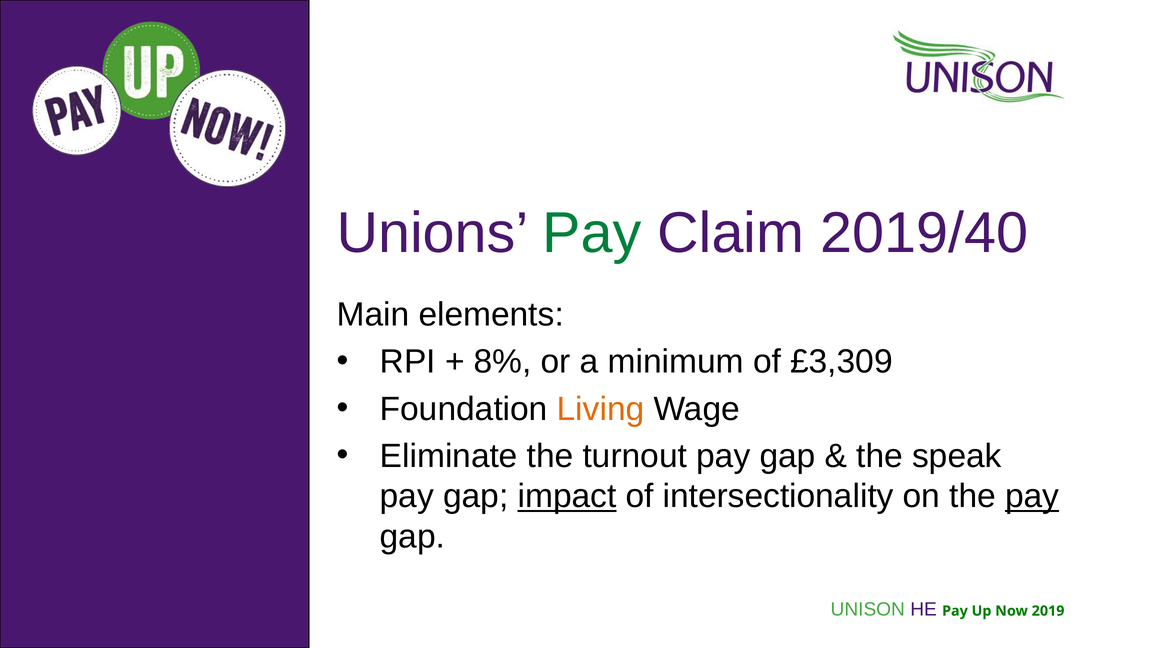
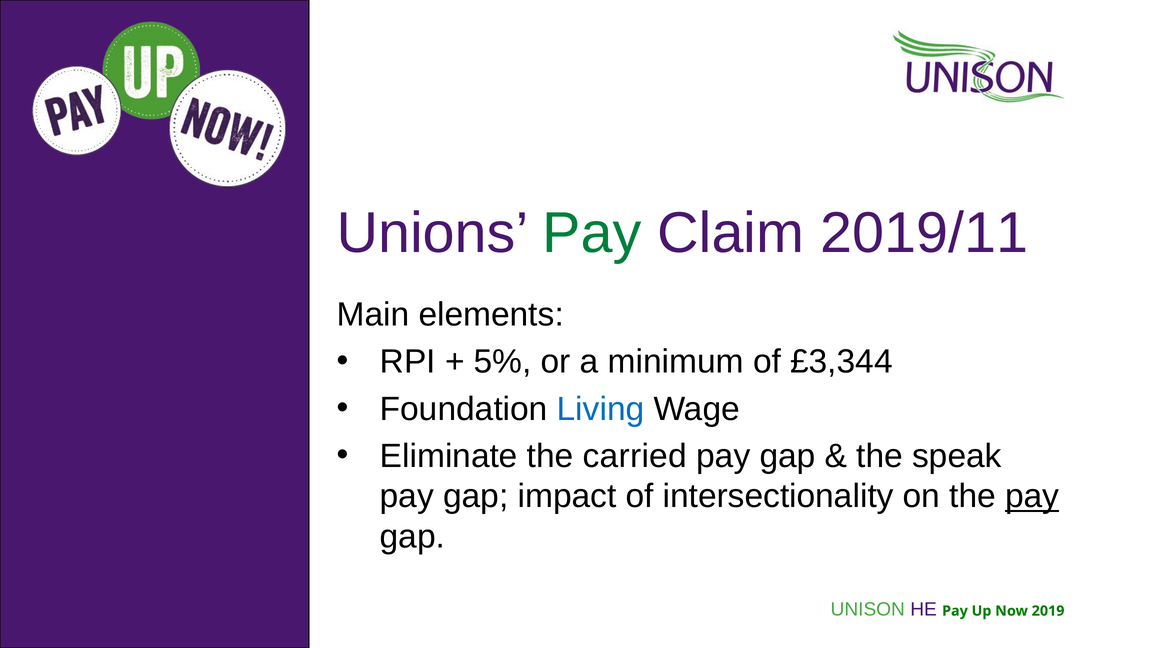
2019/40: 2019/40 -> 2019/11
8%: 8% -> 5%
£3,309: £3,309 -> £3,344
Living colour: orange -> blue
turnout: turnout -> carried
impact underline: present -> none
